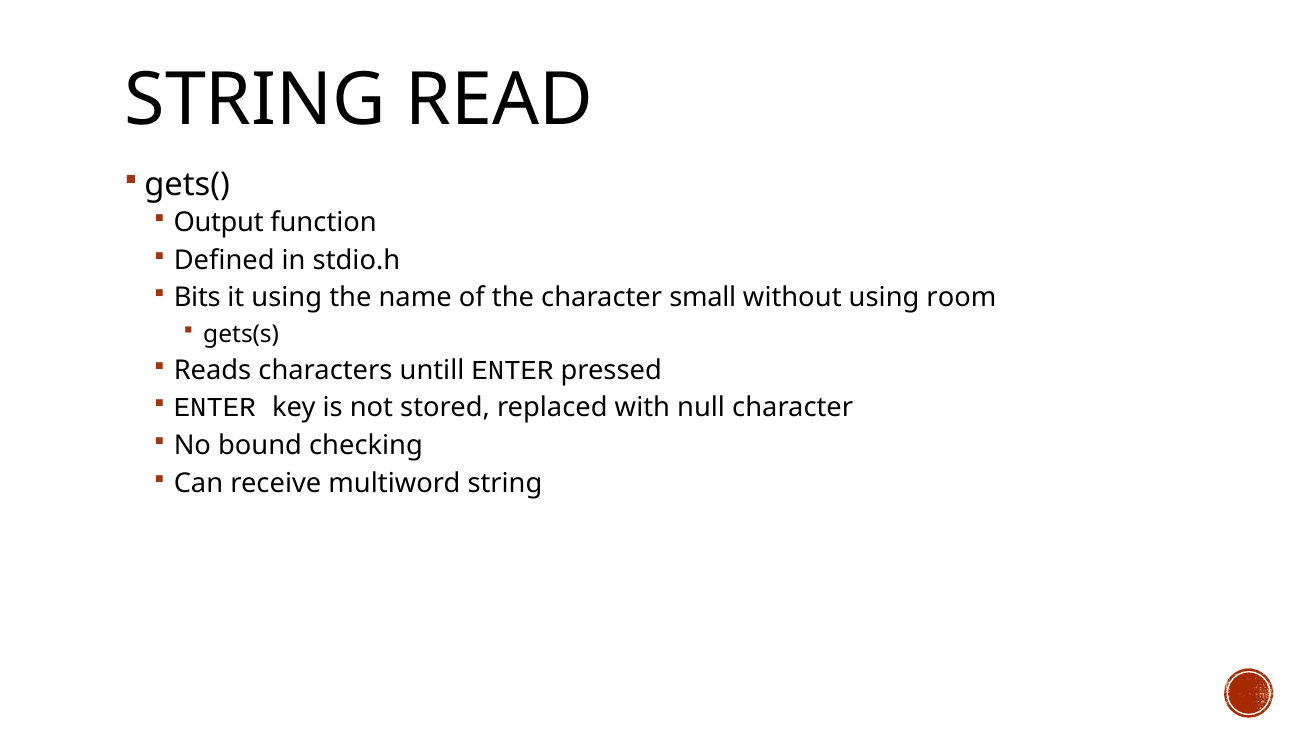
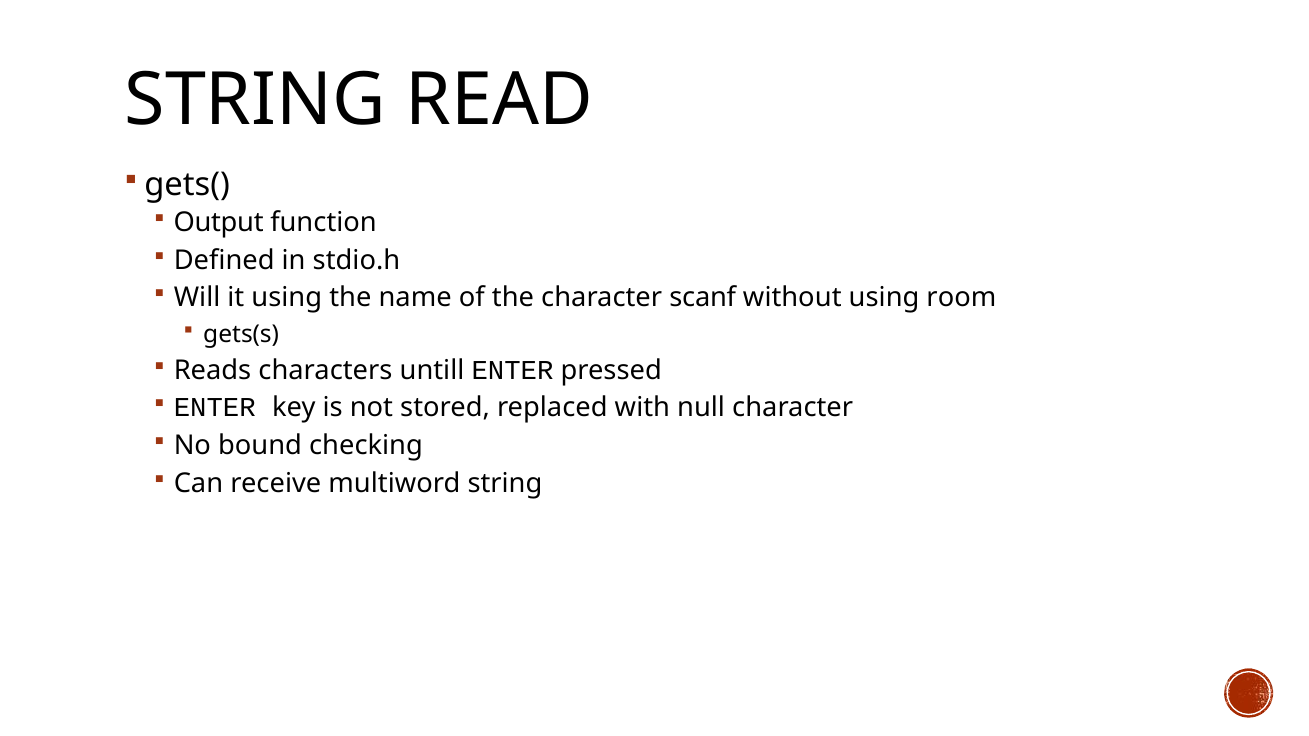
Bits: Bits -> Will
small: small -> scanf
